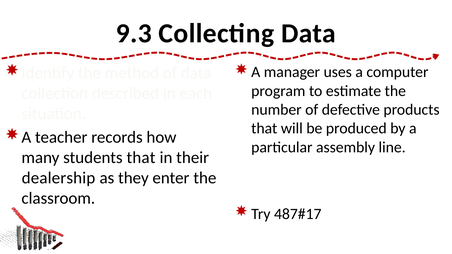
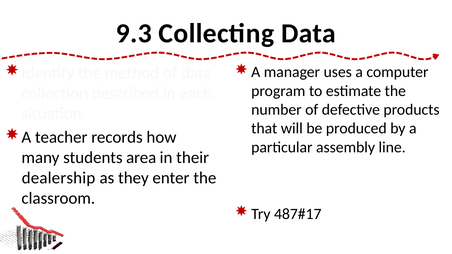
students that: that -> area
